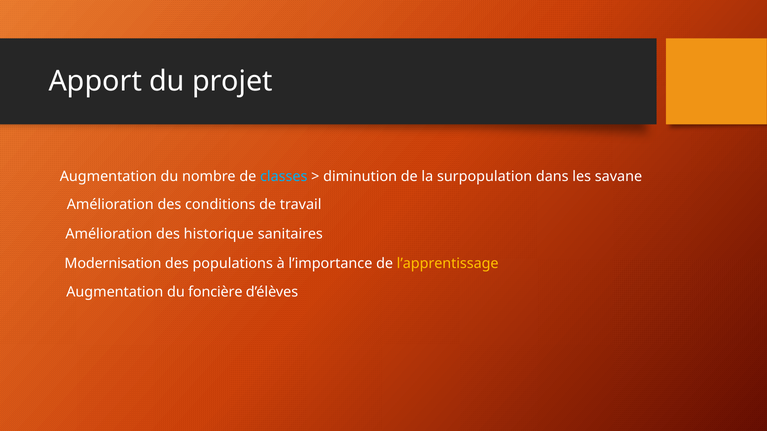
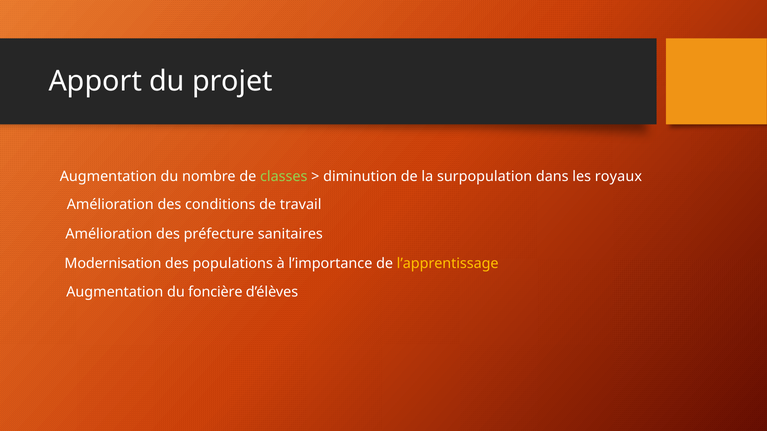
classes colour: light blue -> light green
savane: savane -> royaux
historique: historique -> préfecture
